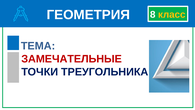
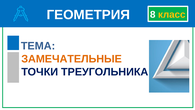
ЗАМЕЧАТЕЛЬНЫЕ colour: red -> orange
